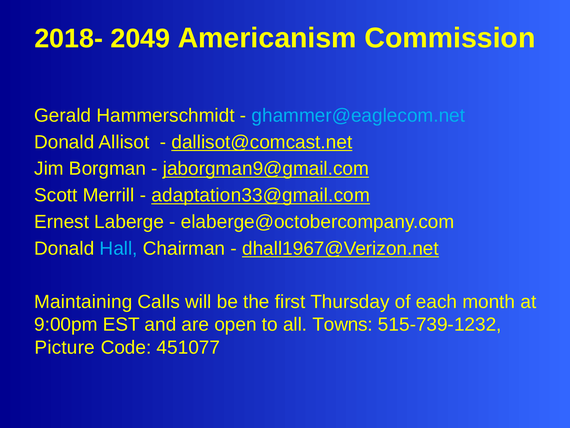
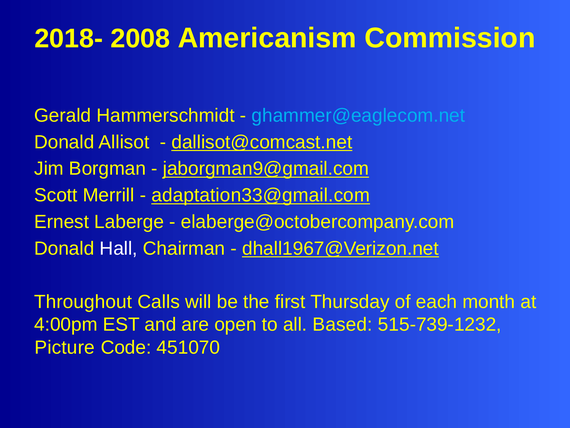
2049: 2049 -> 2008
Hall colour: light blue -> white
Maintaining: Maintaining -> Throughout
9:00pm: 9:00pm -> 4:00pm
Towns: Towns -> Based
451077: 451077 -> 451070
